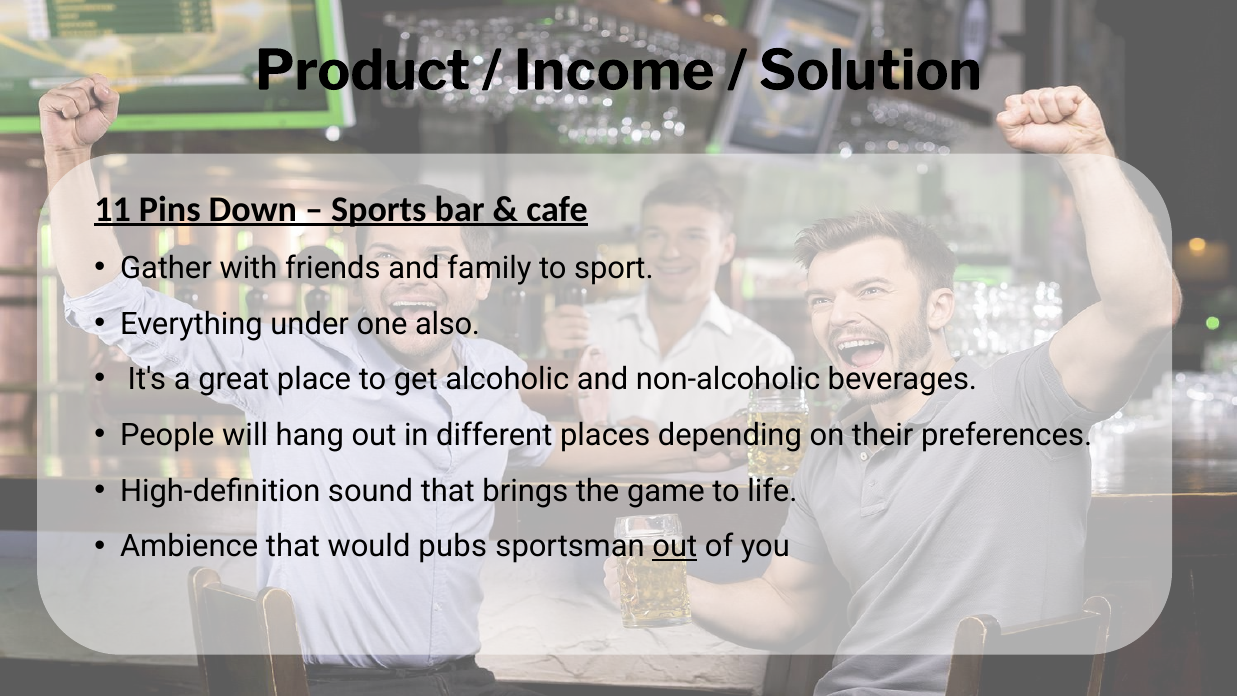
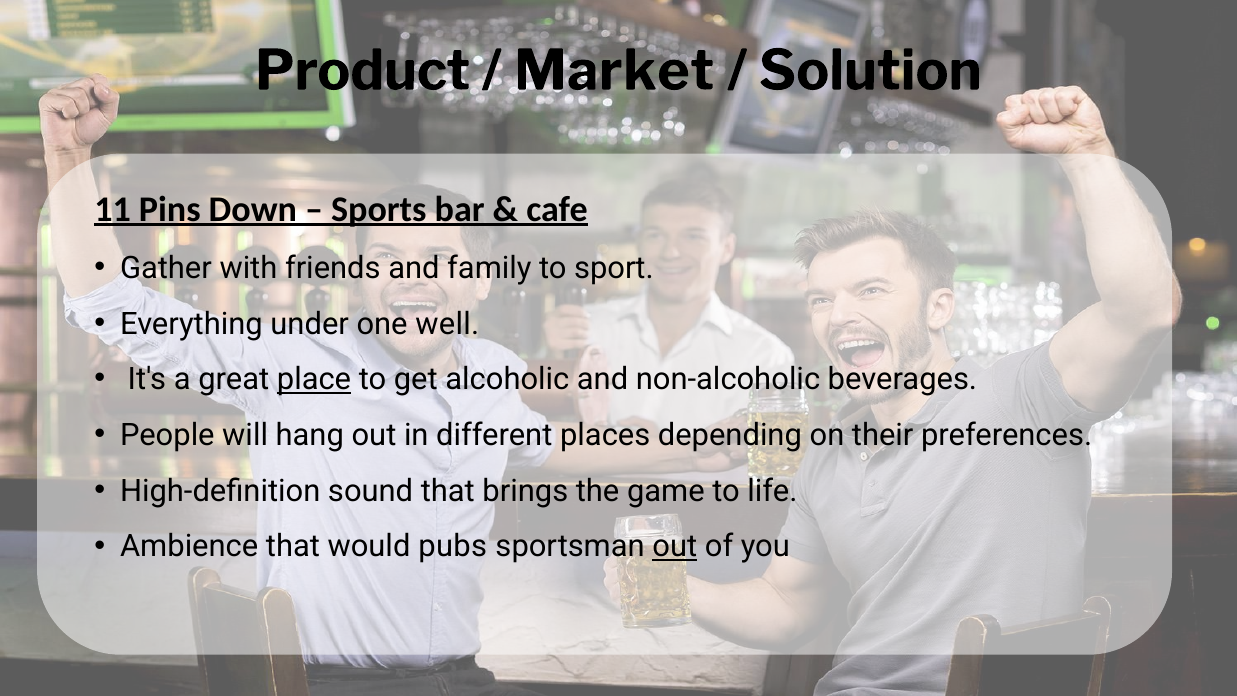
Income: Income -> Market
also: also -> well
place underline: none -> present
